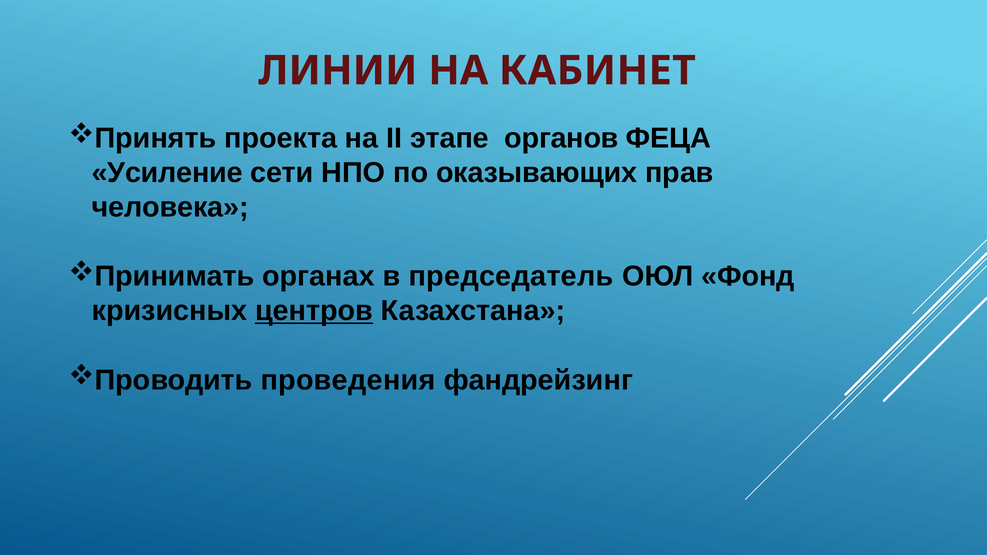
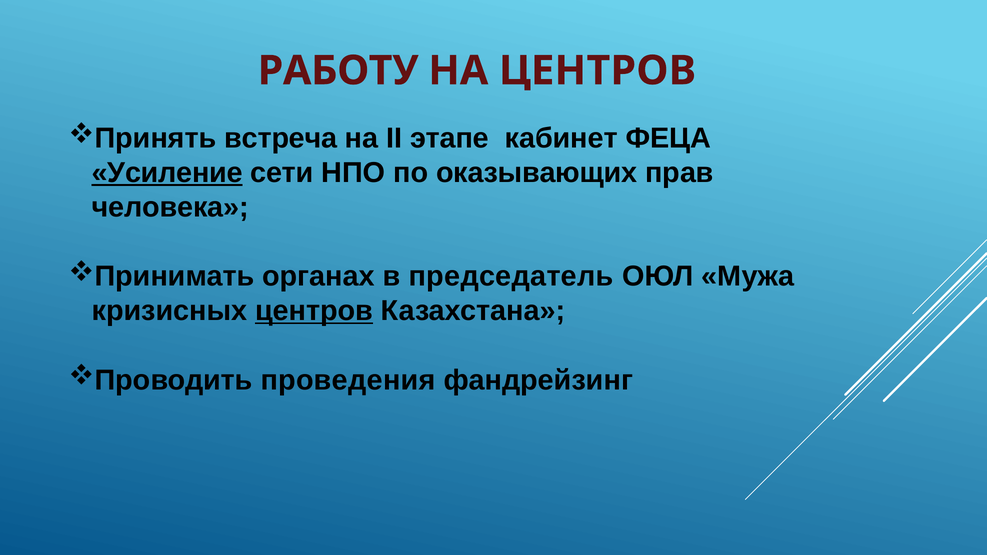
ЛИНИИ: ЛИНИИ -> РАБОТУ
НА КАБИНЕТ: КАБИНЕТ -> ЦЕНТРОВ
проекта: проекта -> встреча
органов: органов -> кабинет
Усиление underline: none -> present
Фонд: Фонд -> Мужа
